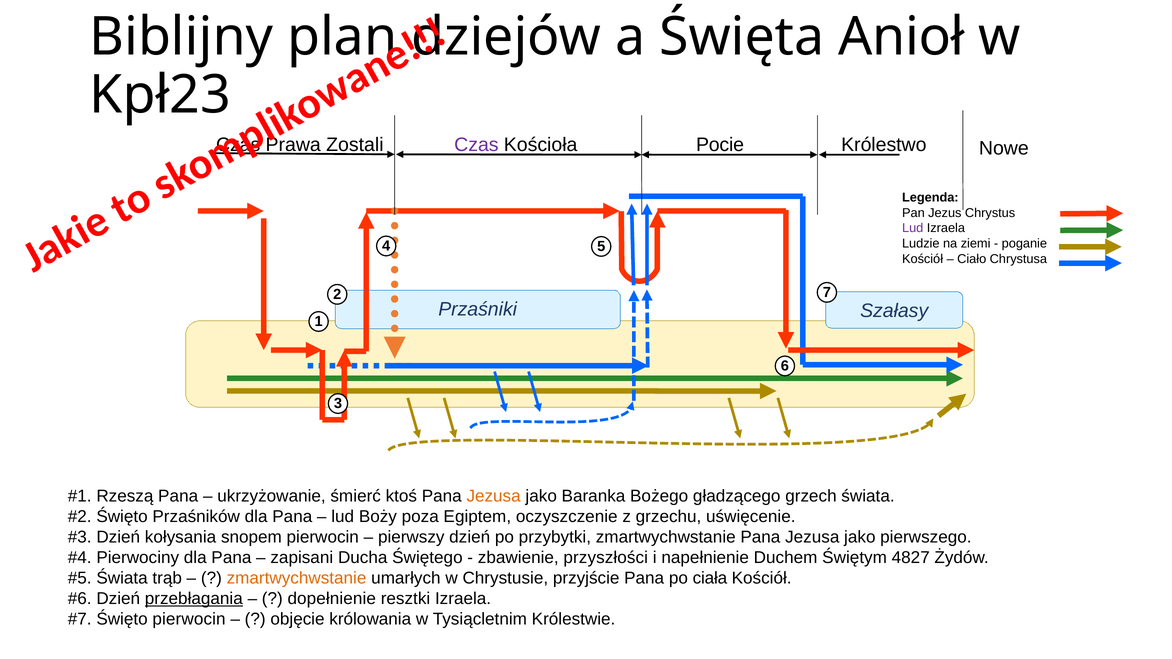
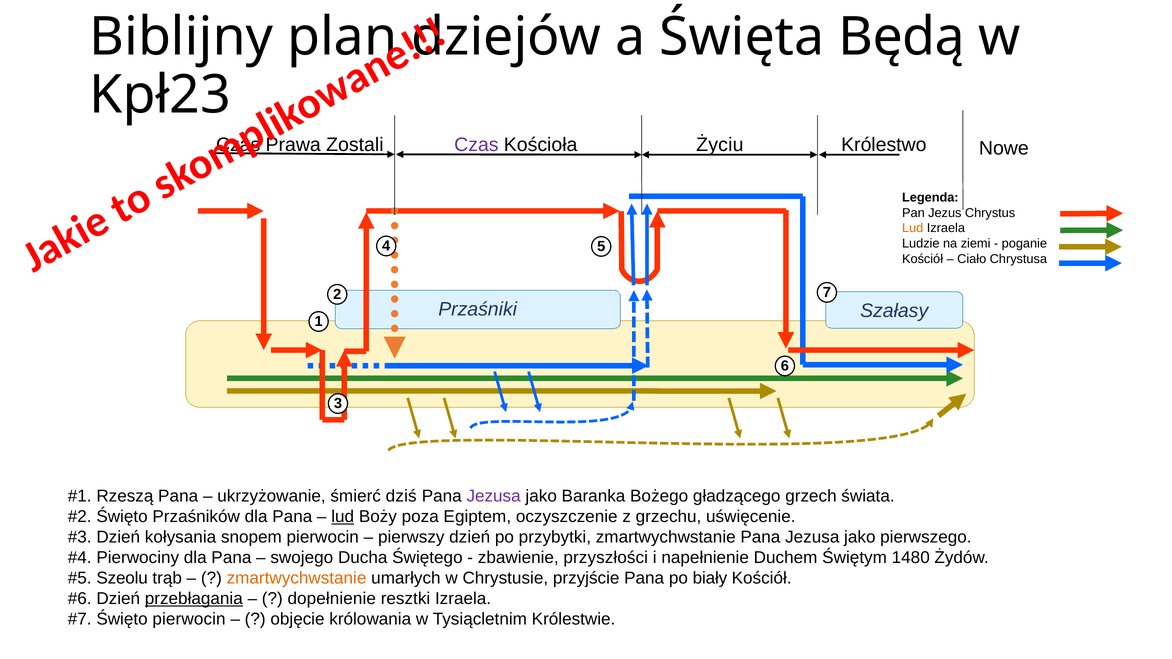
Anioł: Anioł -> Będą
Pocie: Pocie -> Życiu
Lud at (913, 228) colour: purple -> orange
ktoś: ktoś -> dziś
Jezusa at (494, 496) colour: orange -> purple
lud at (343, 517) underline: none -> present
zapisani: zapisani -> swojego
4827: 4827 -> 1480
Świata at (122, 578): Świata -> Szeolu
ciała: ciała -> biały
